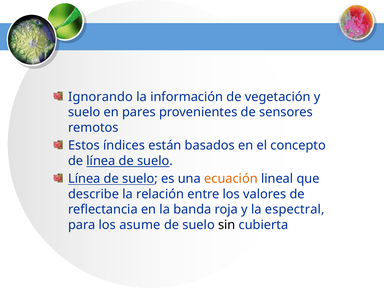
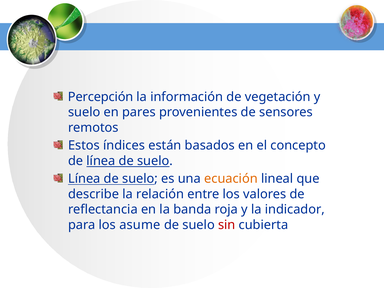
Ignorando: Ignorando -> Percepción
espectral: espectral -> indicador
sin colour: black -> red
